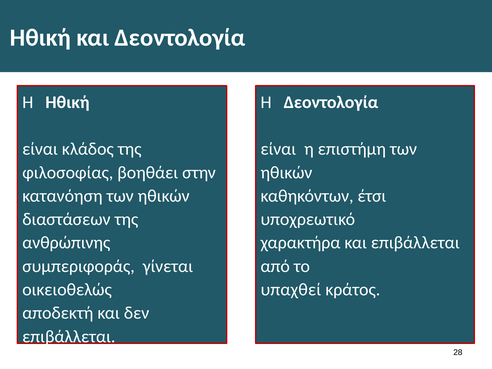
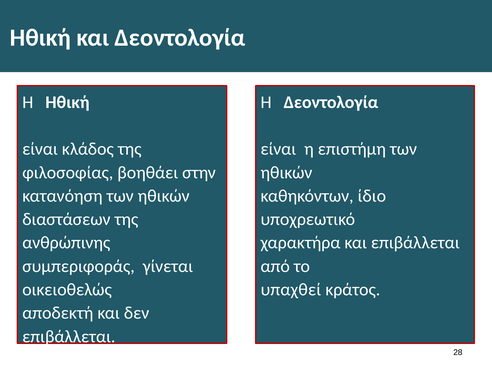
έτσι: έτσι -> ίδιο
